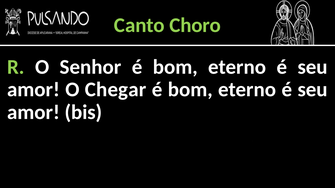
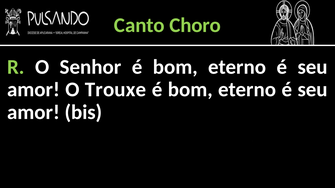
Chegar: Chegar -> Trouxe
